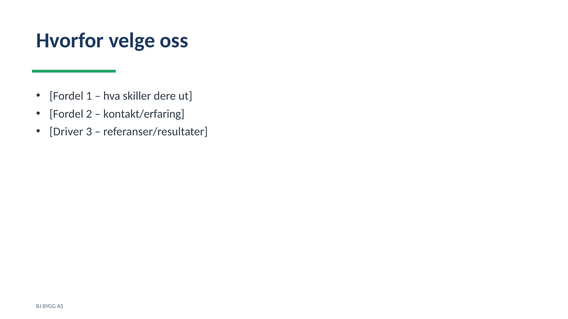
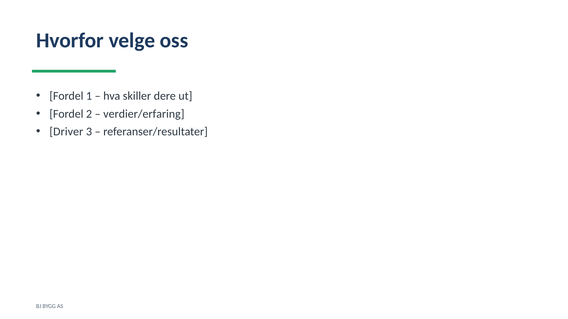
kontakt/erfaring: kontakt/erfaring -> verdier/erfaring
